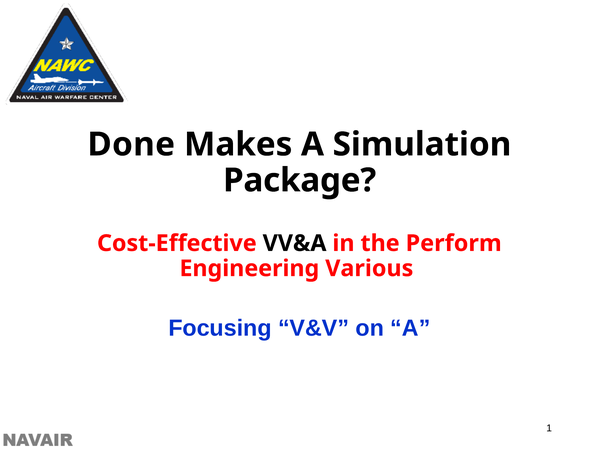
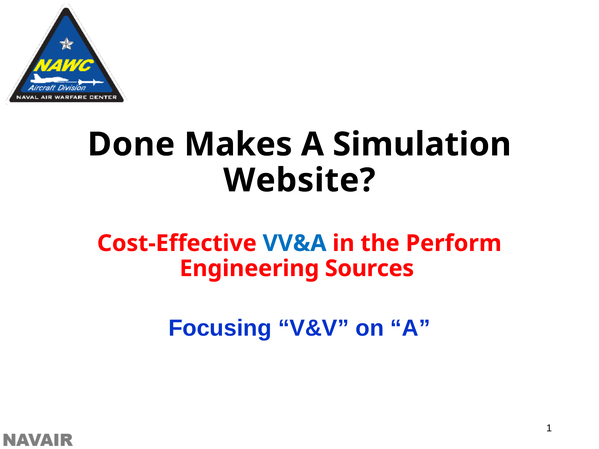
Package: Package -> Website
VV&A colour: black -> blue
Various: Various -> Sources
